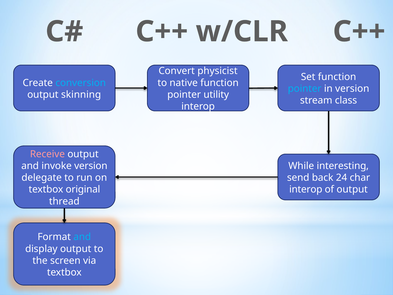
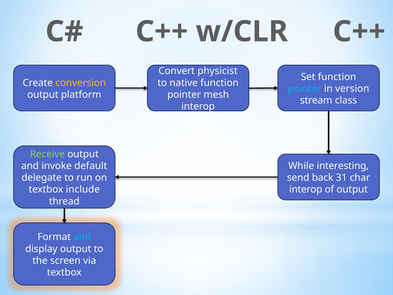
conversion colour: light blue -> yellow
skinning: skinning -> platform
utility: utility -> mesh
Receive colour: pink -> light green
invoke version: version -> default
24: 24 -> 31
original: original -> include
